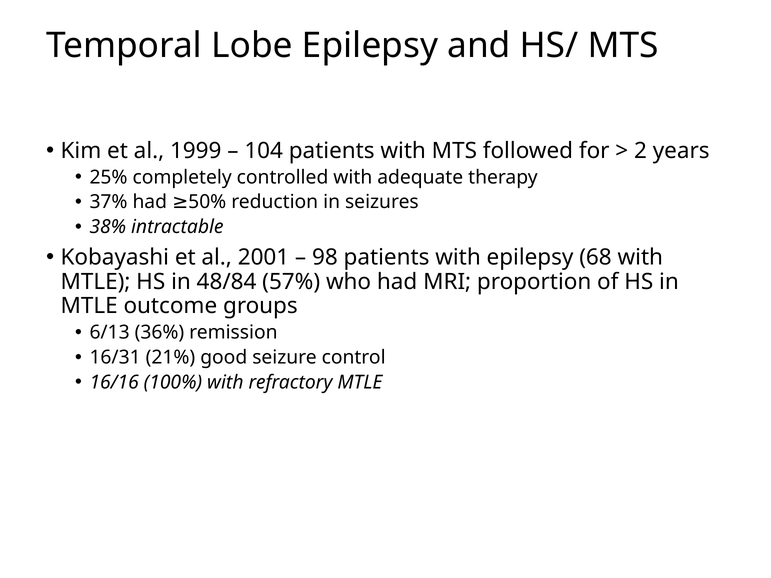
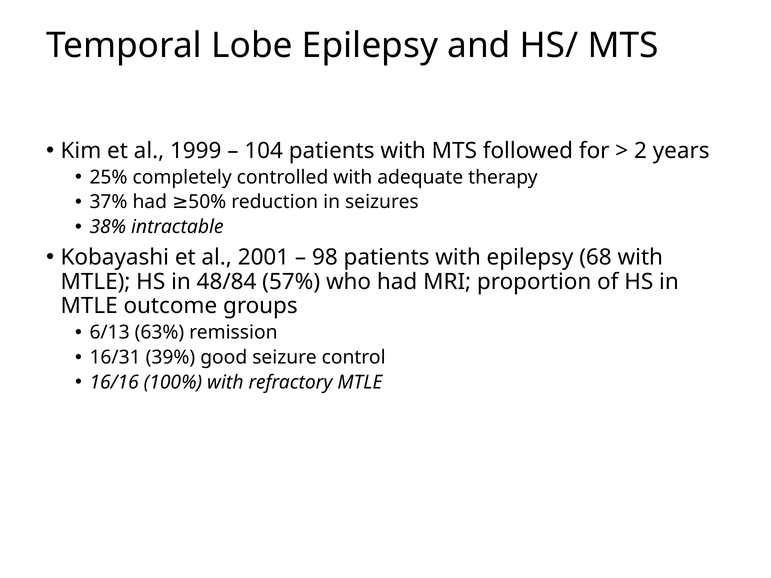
36%: 36% -> 63%
21%: 21% -> 39%
